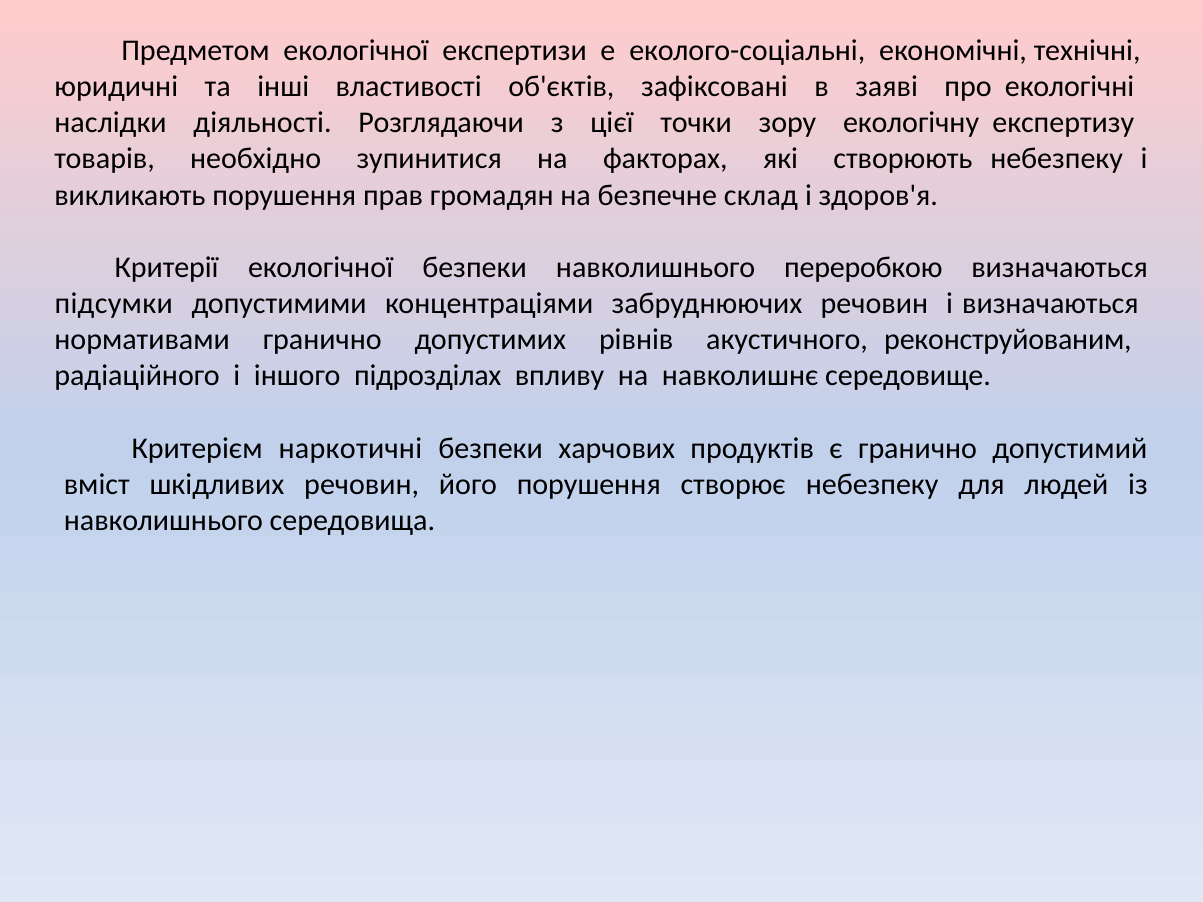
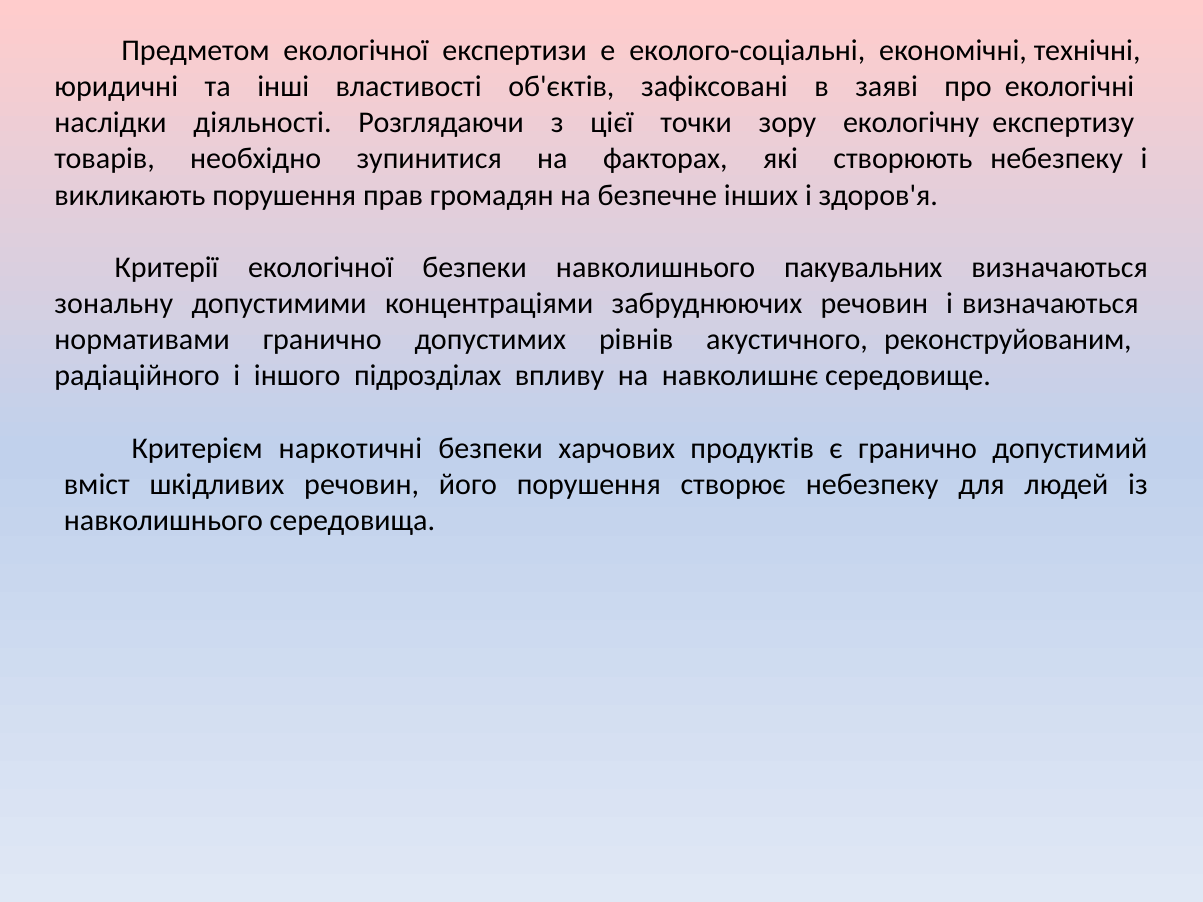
склад: склад -> інших
переробкою: переробкою -> пакувальних
підсумки: підсумки -> зональну
